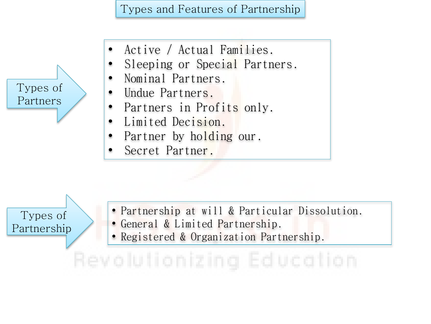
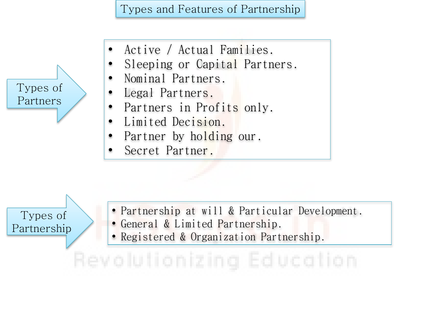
Special: Special -> Capital
Undue: Undue -> Legal
Dissolution: Dissolution -> Development
